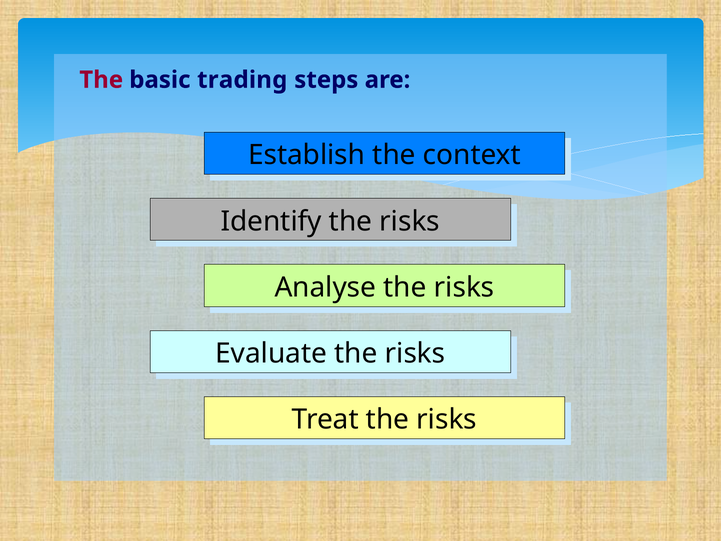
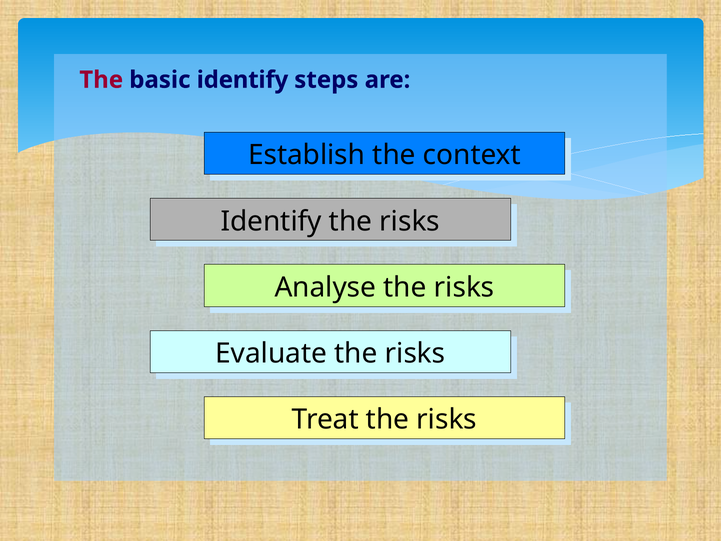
basic trading: trading -> identify
